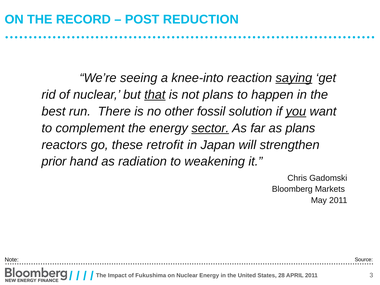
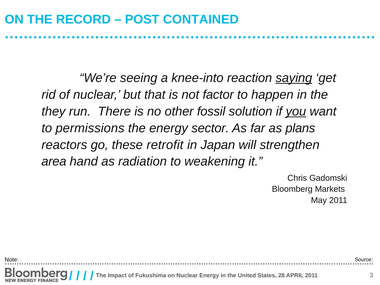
REDUCTION: REDUCTION -> CONTAINED
that underline: present -> none
not plans: plans -> factor
best: best -> they
complement: complement -> permissions
sector underline: present -> none
prior: prior -> area
